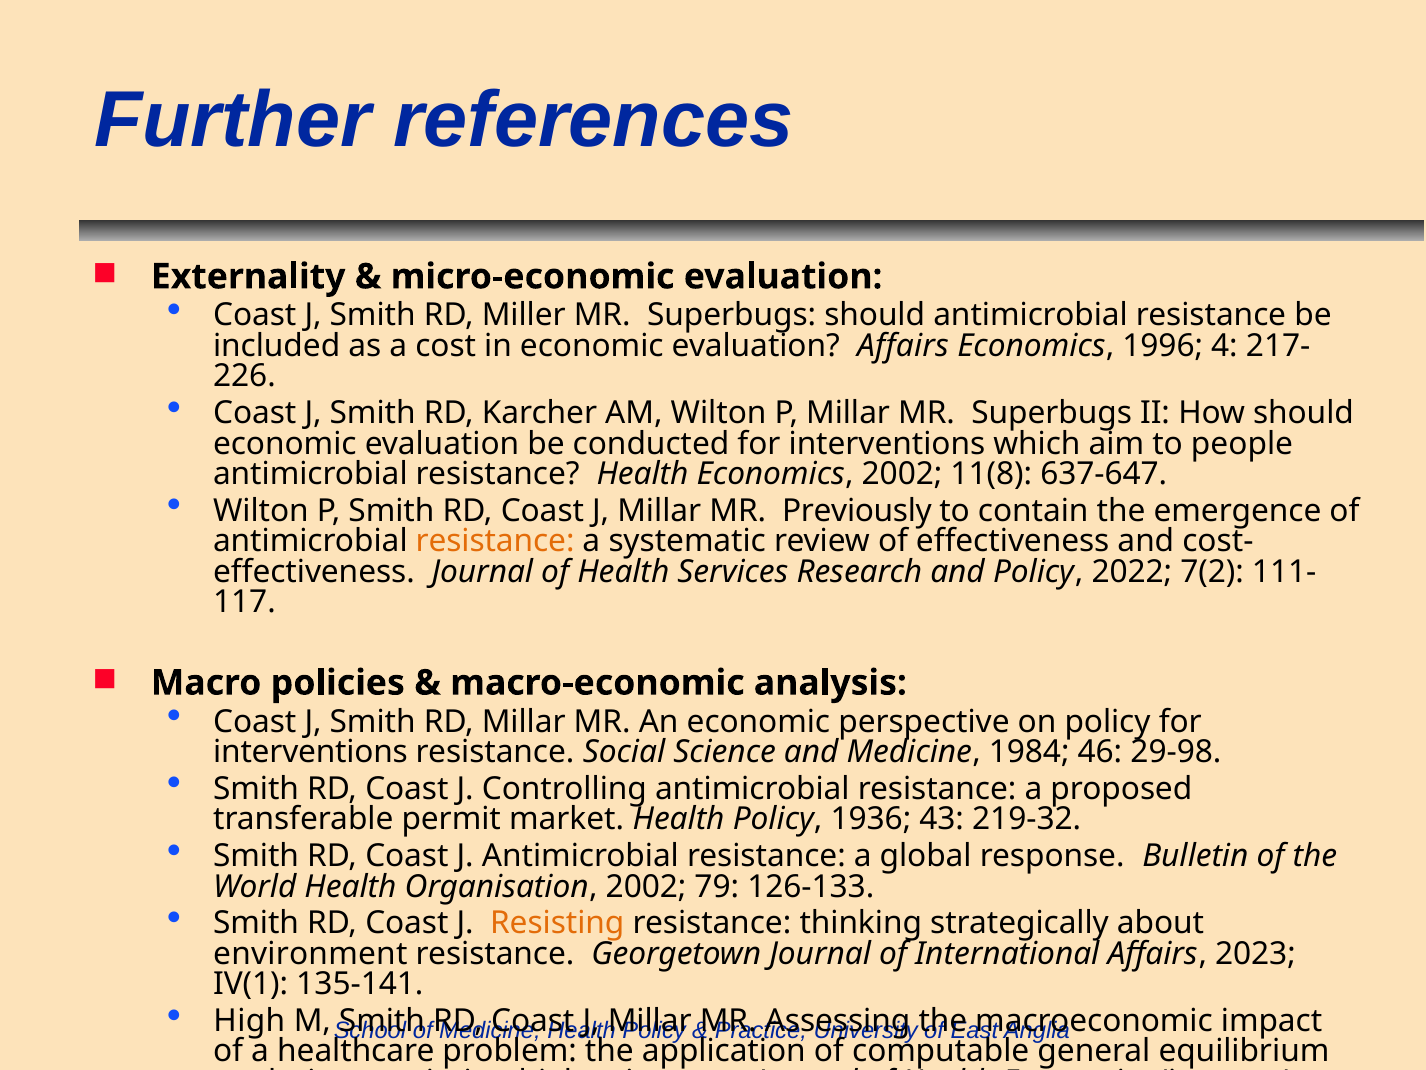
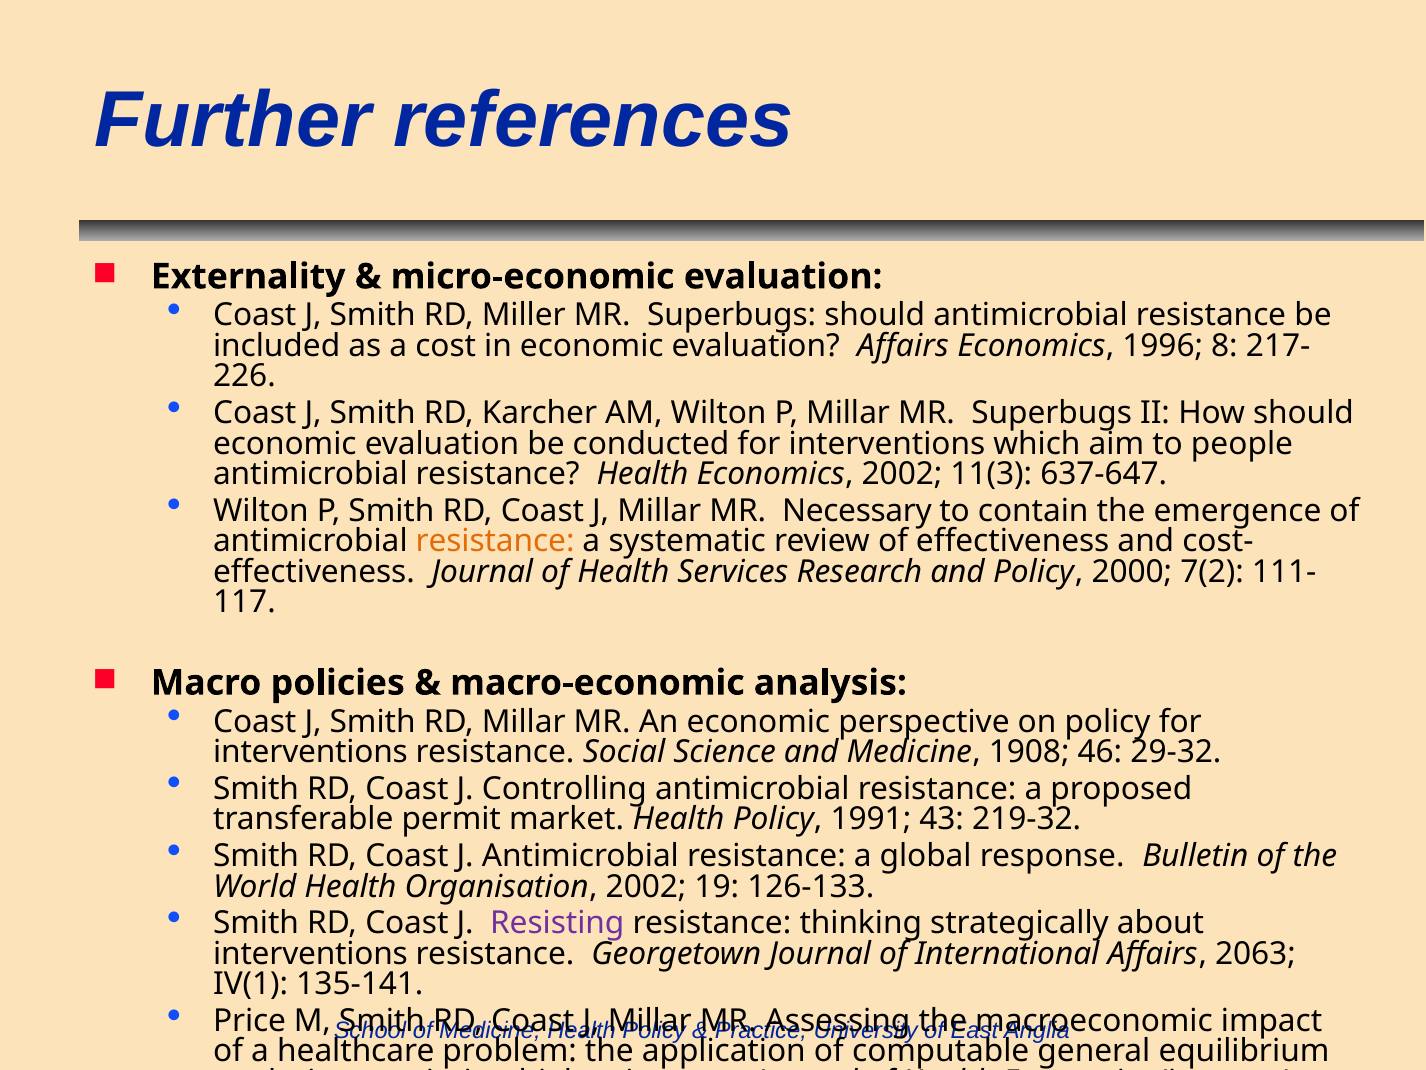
4: 4 -> 8
11(8: 11(8 -> 11(3
Previously: Previously -> Necessary
2022: 2022 -> 2000
1984: 1984 -> 1908
29-98: 29-98 -> 29-32
1936: 1936 -> 1991
79: 79 -> 19
Resisting colour: orange -> purple
environment at (310, 953): environment -> interventions
2023: 2023 -> 2063
High: High -> Price
